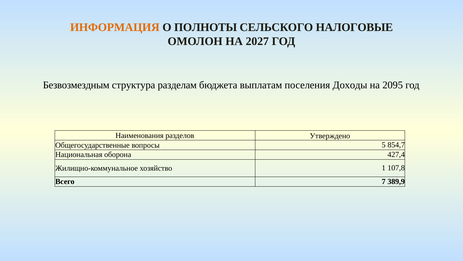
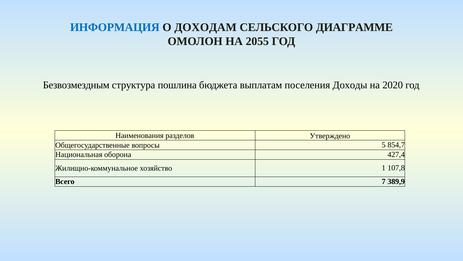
ИНФОРМАЦИЯ colour: orange -> blue
ПОЛНОТЫ: ПОЛНОТЫ -> ДОХОДАМ
НАЛОГОВЫЕ: НАЛОГОВЫЕ -> ДИАГРАММЕ
2027: 2027 -> 2055
разделам: разделам -> пошлина
2095: 2095 -> 2020
